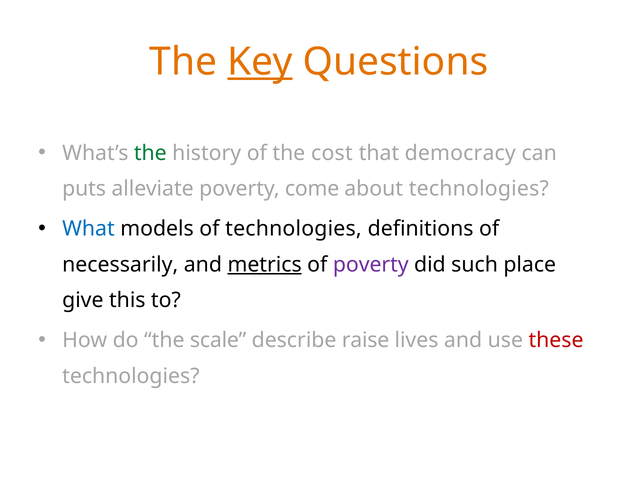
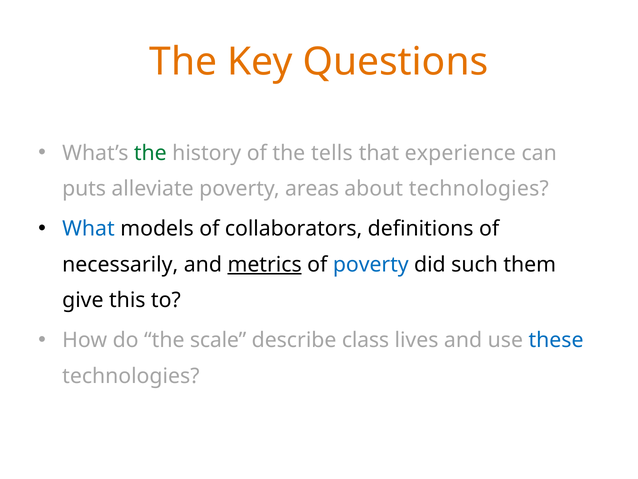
Key underline: present -> none
cost: cost -> tells
democracy: democracy -> experience
come: come -> areas
of technologies: technologies -> collaborators
poverty at (371, 264) colour: purple -> blue
place: place -> them
raise: raise -> class
these colour: red -> blue
